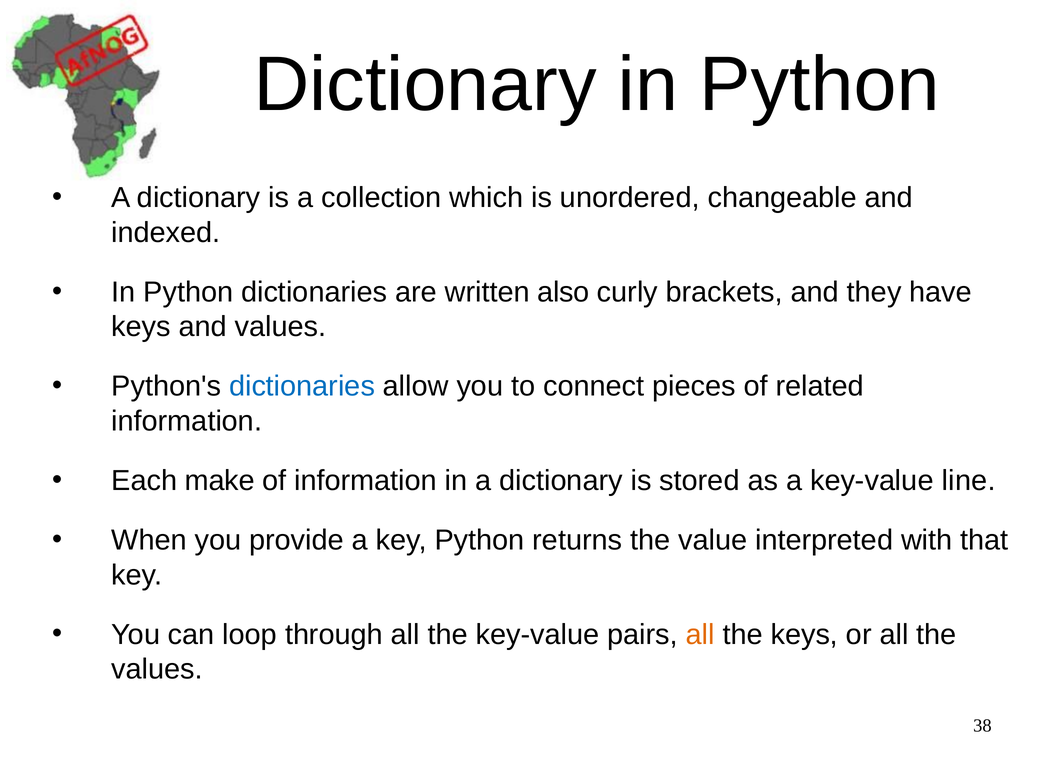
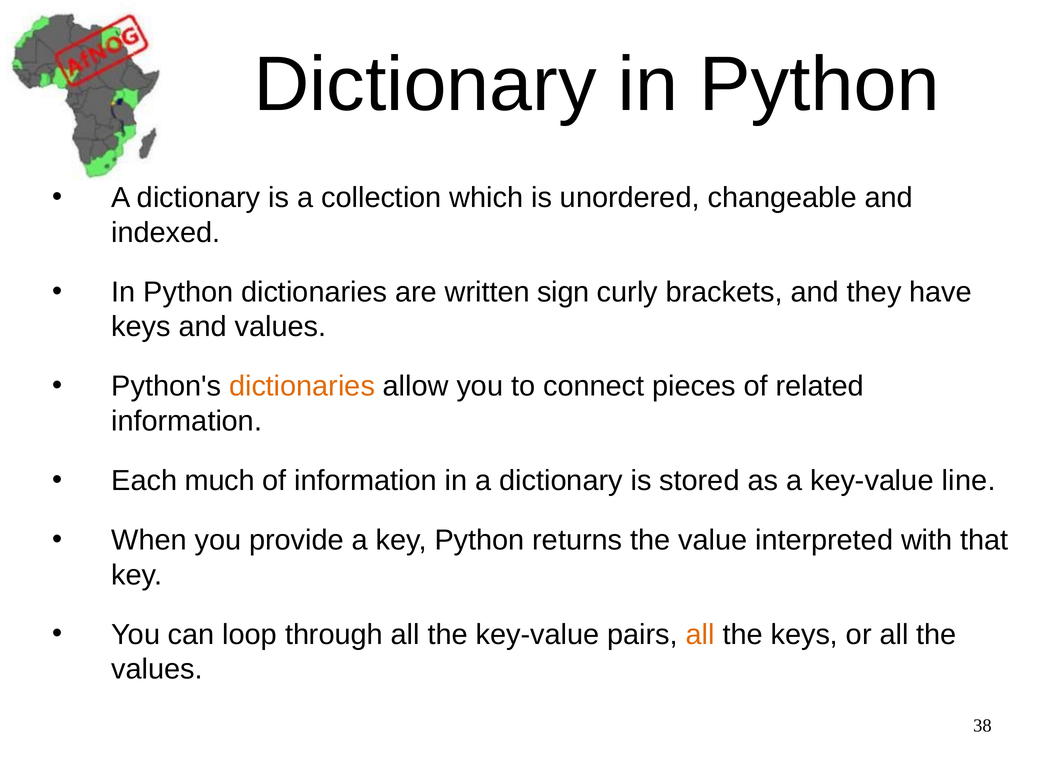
also: also -> sign
dictionaries at (302, 386) colour: blue -> orange
make: make -> much
